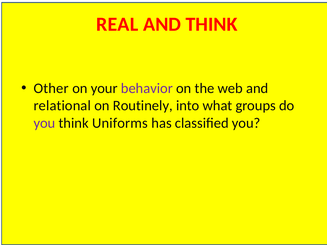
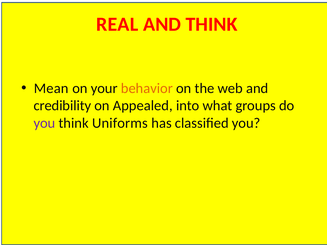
Other: Other -> Mean
behavior colour: purple -> orange
relational: relational -> credibility
Routinely: Routinely -> Appealed
